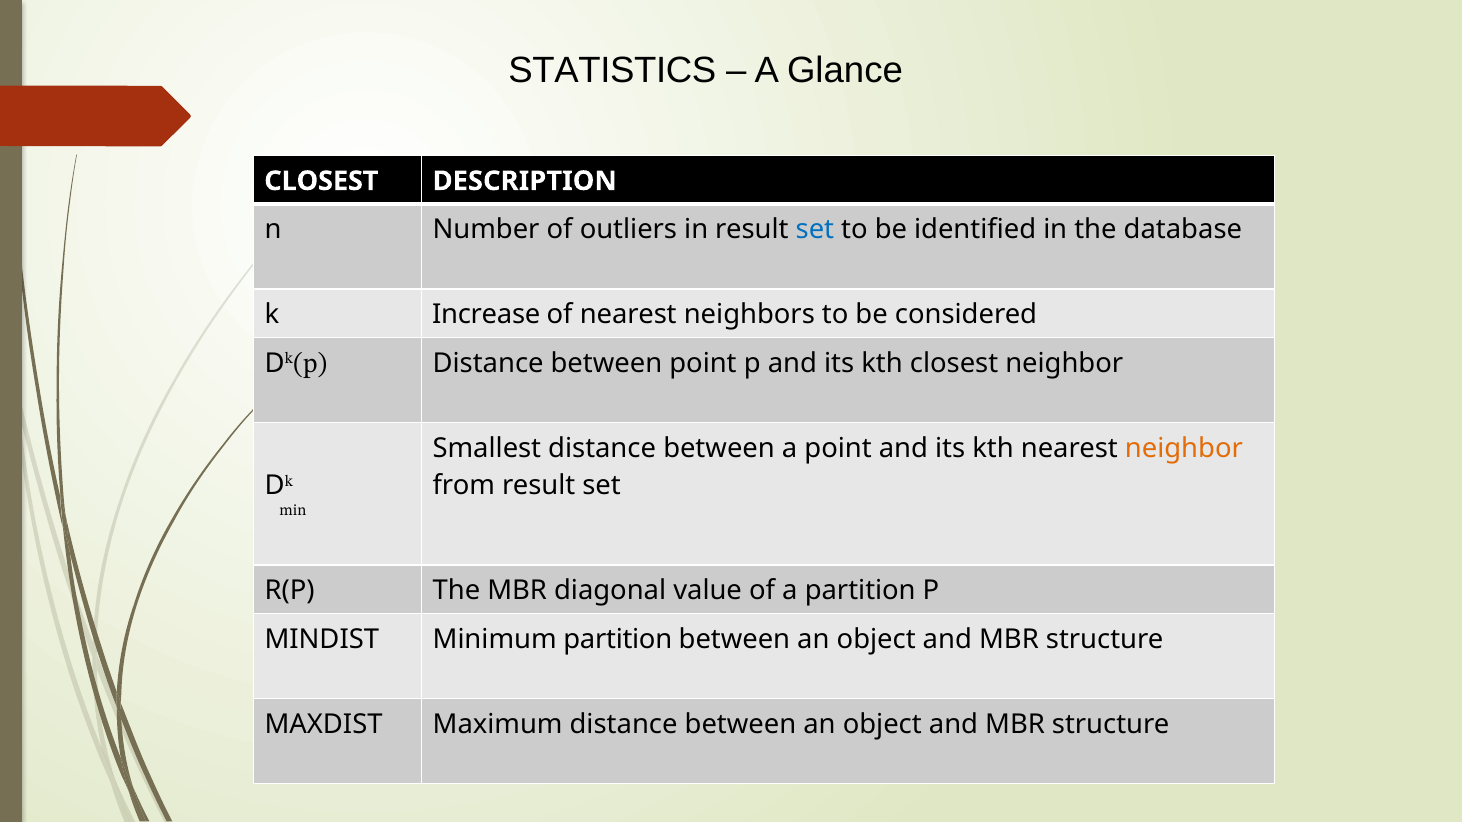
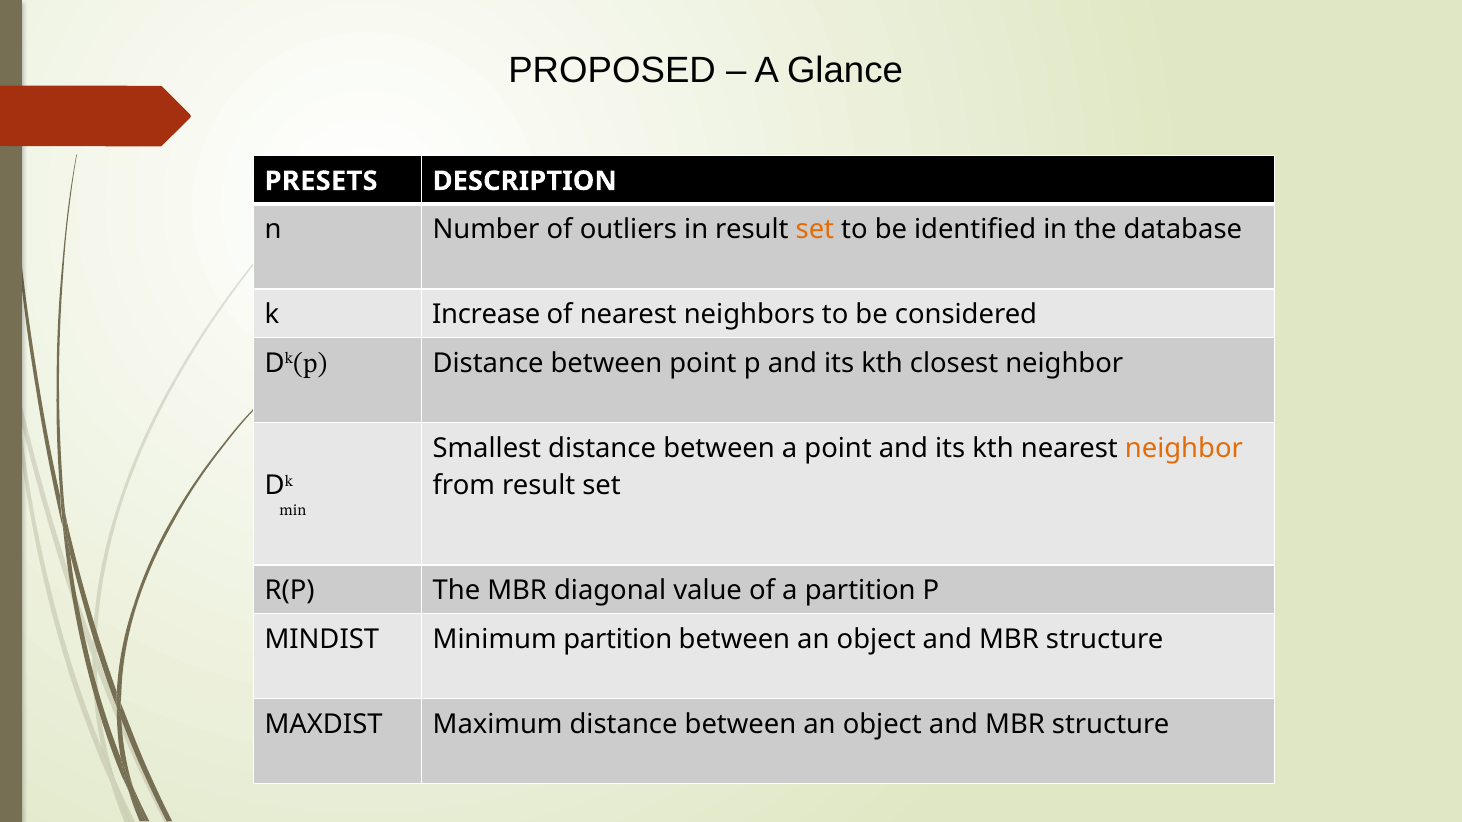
STATISTICS: STATISTICS -> PROPOSED
CLOSEST at (321, 181): CLOSEST -> PRESETS
set at (815, 230) colour: blue -> orange
